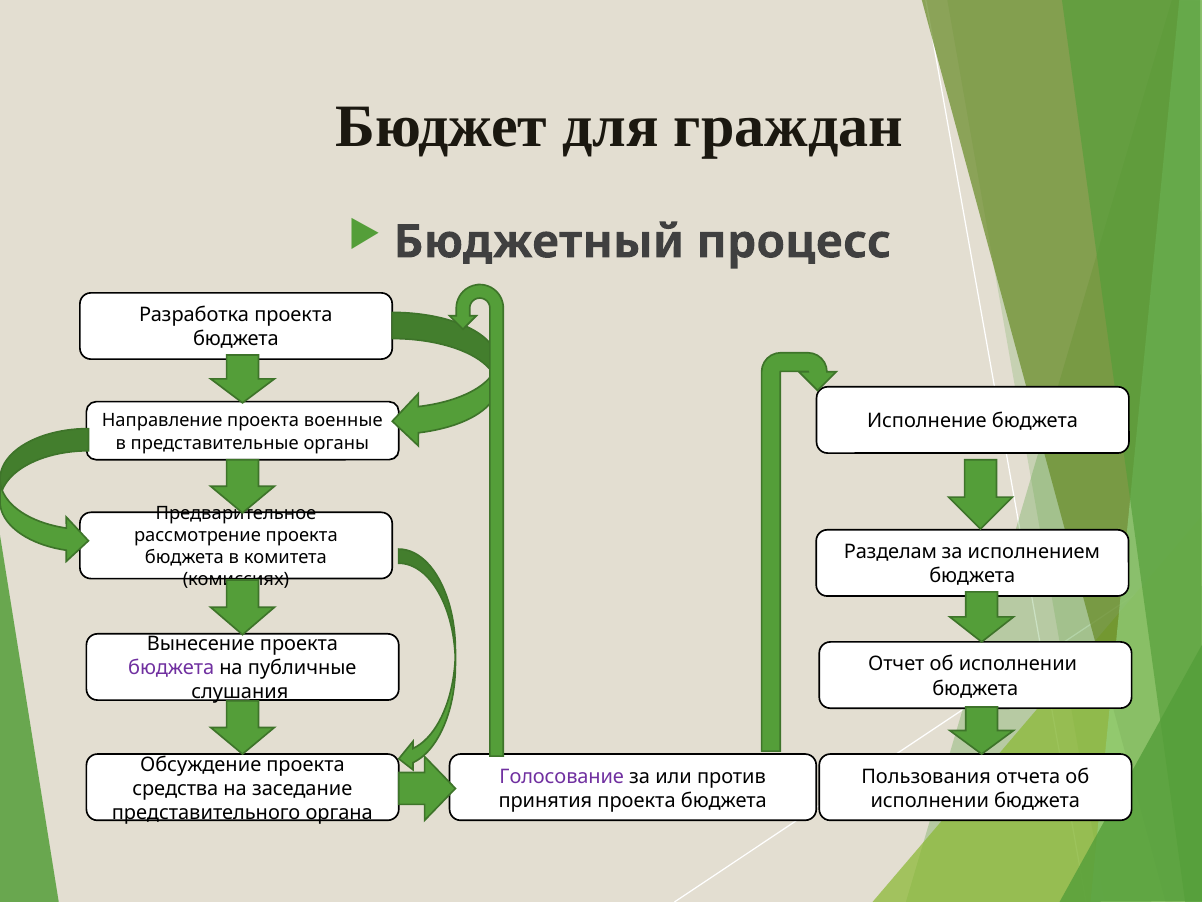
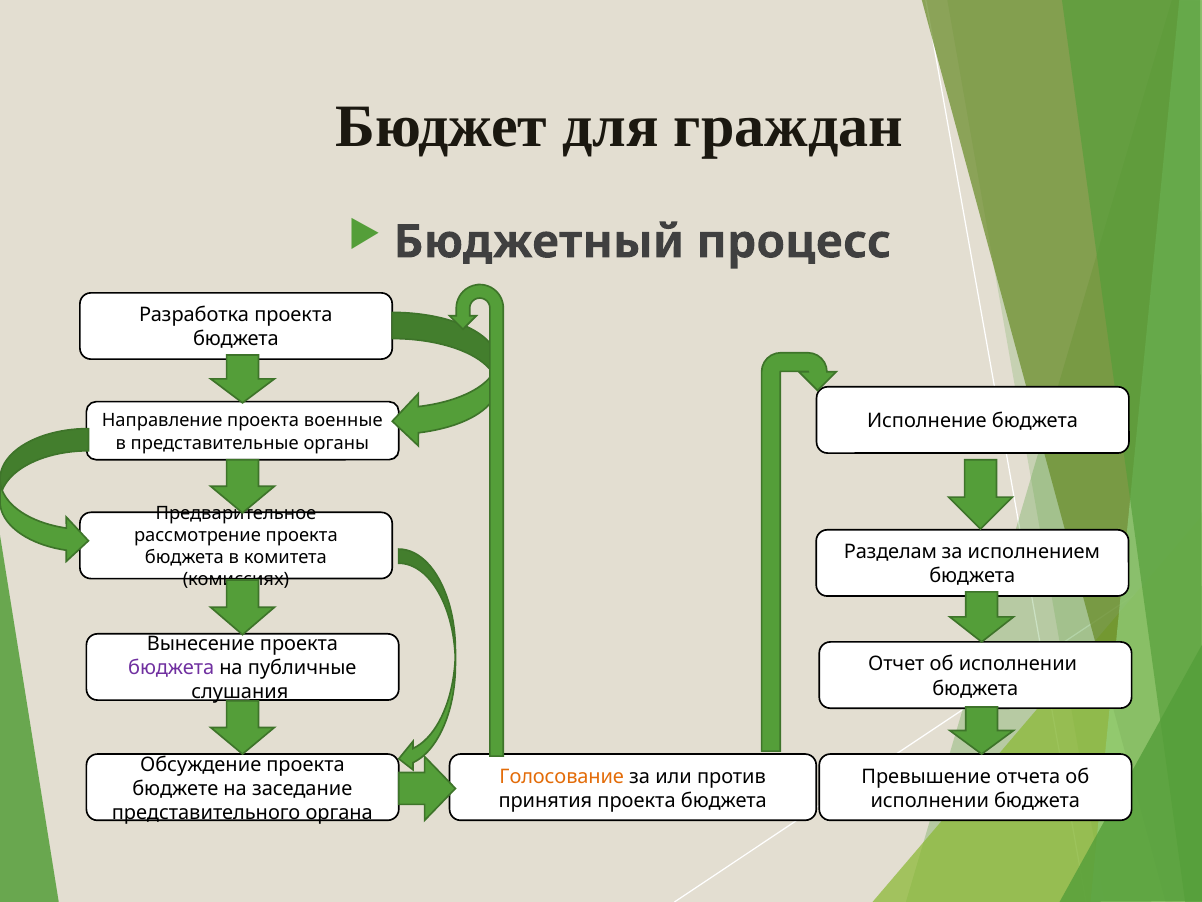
Голосование colour: purple -> orange
Пользования: Пользования -> Превышение
средства: средства -> бюджете
